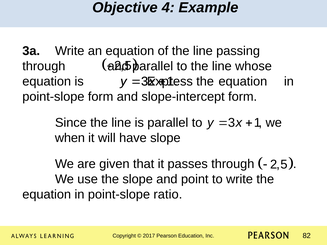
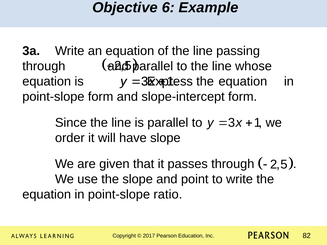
4: 4 -> 6
when: when -> order
